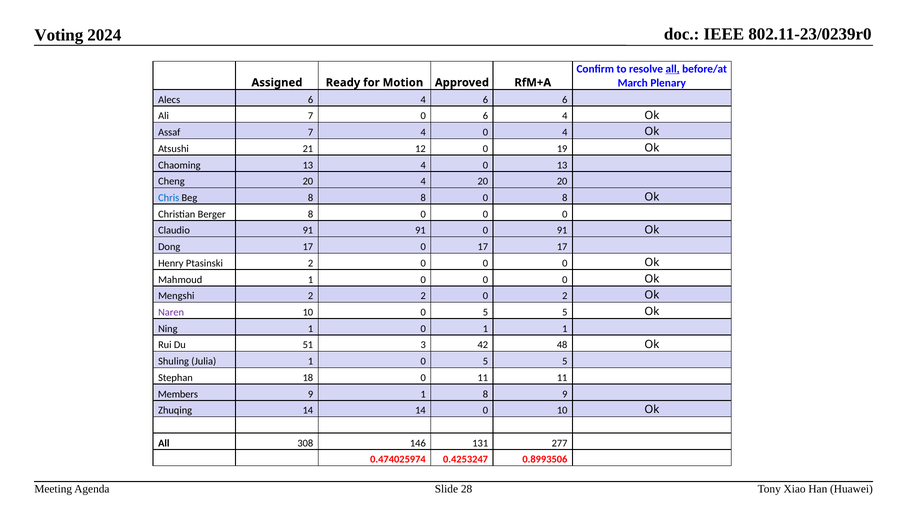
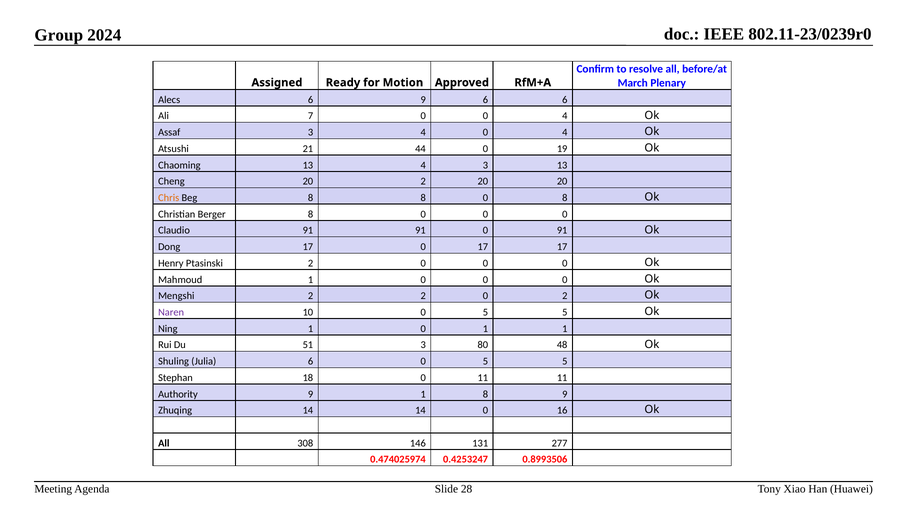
Voting: Voting -> Group
all at (673, 69) underline: present -> none
Alecs 6 4: 4 -> 9
7 0 6: 6 -> 0
Assaf 7: 7 -> 3
12: 12 -> 44
13 4 0: 0 -> 3
20 4: 4 -> 2
Chris colour: blue -> orange
42: 42 -> 80
Julia 1: 1 -> 6
Members: Members -> Authority
0 10: 10 -> 16
